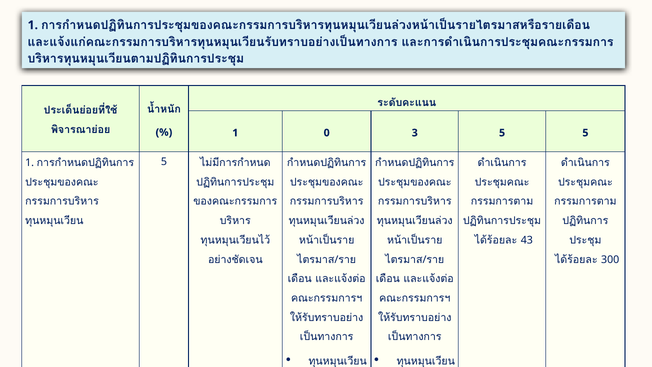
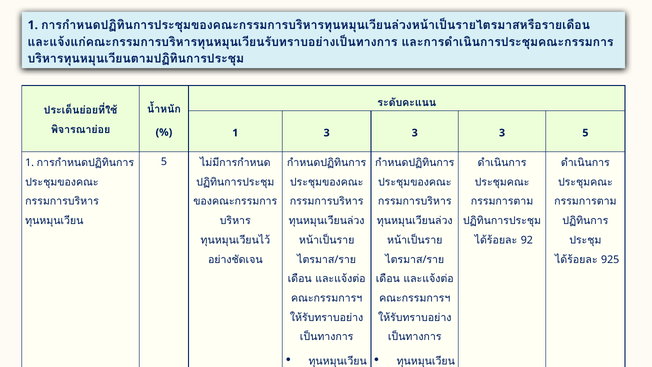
1 0: 0 -> 3
5 at (502, 133): 5 -> 3
43: 43 -> 92
300: 300 -> 925
